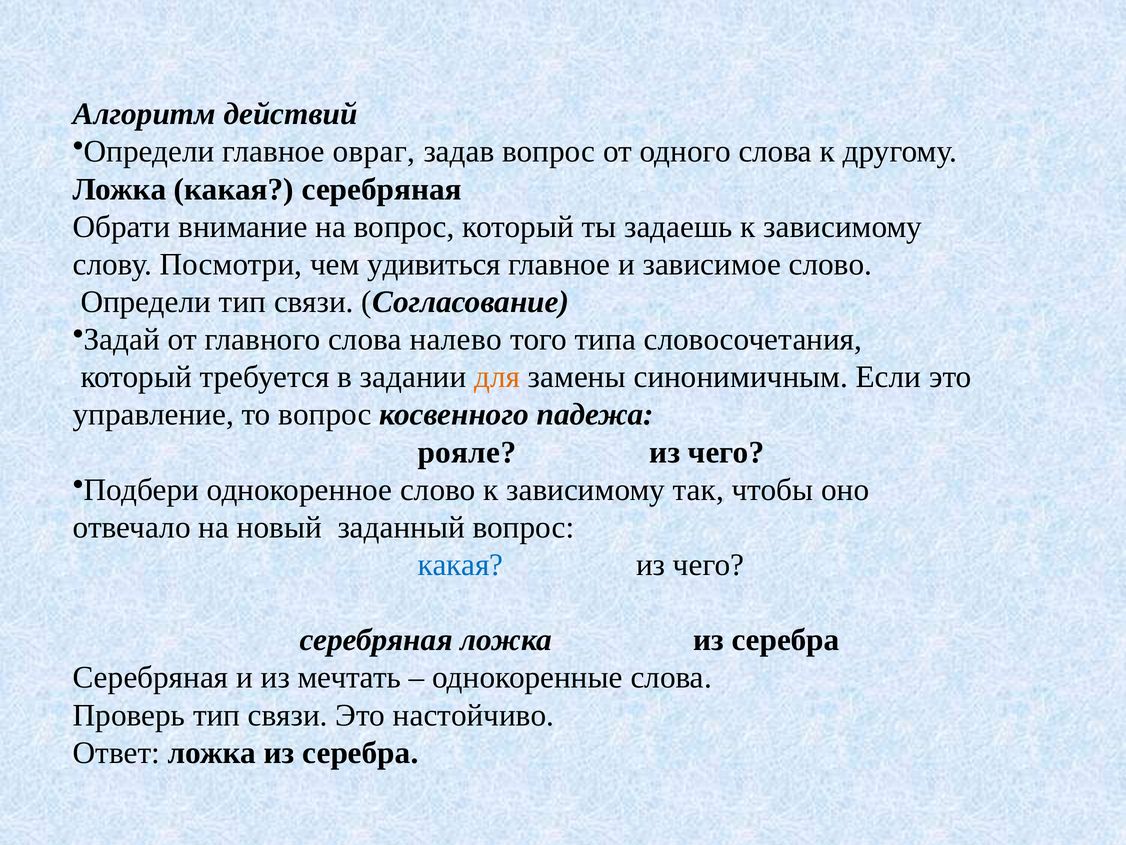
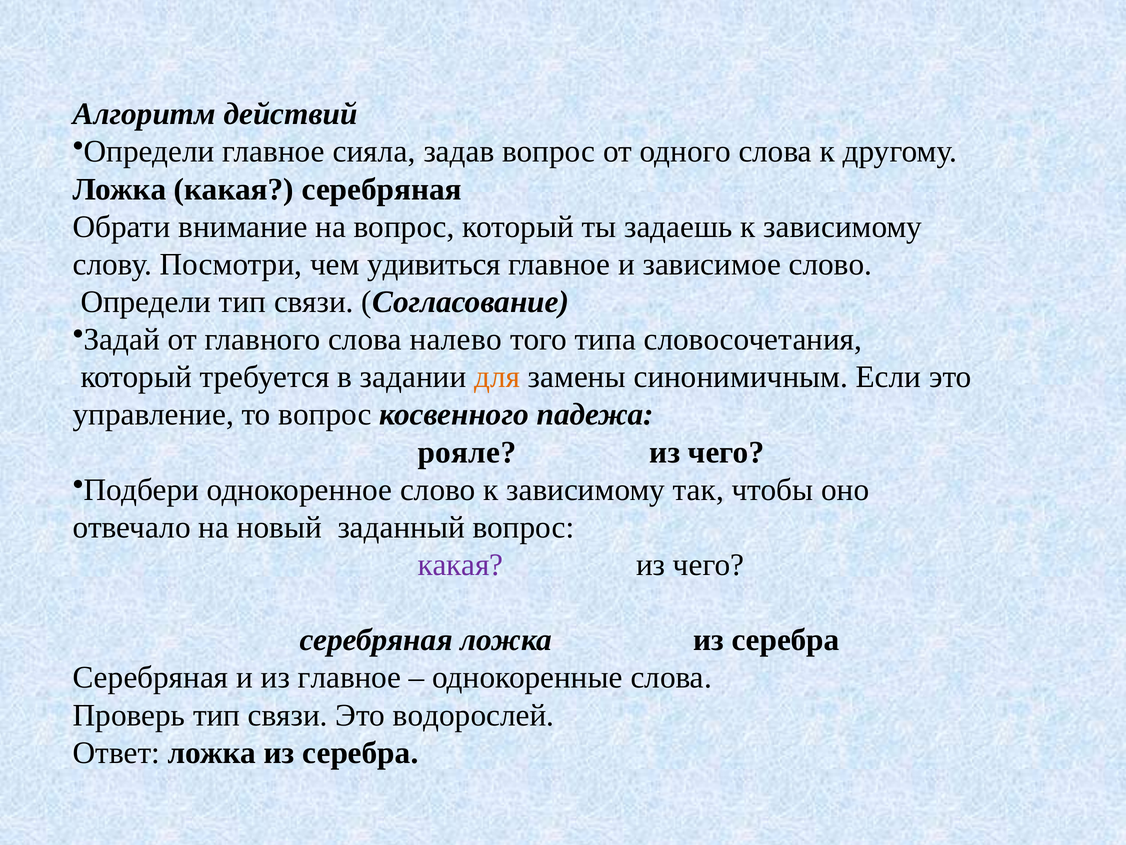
овраг: овраг -> сияла
какая at (460, 565) colour: blue -> purple
из мечтать: мечтать -> главное
настойчиво: настойчиво -> водорослей
